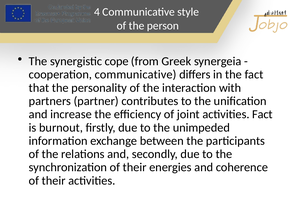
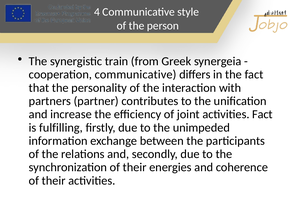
cope: cope -> train
burnout: burnout -> fulfilling
